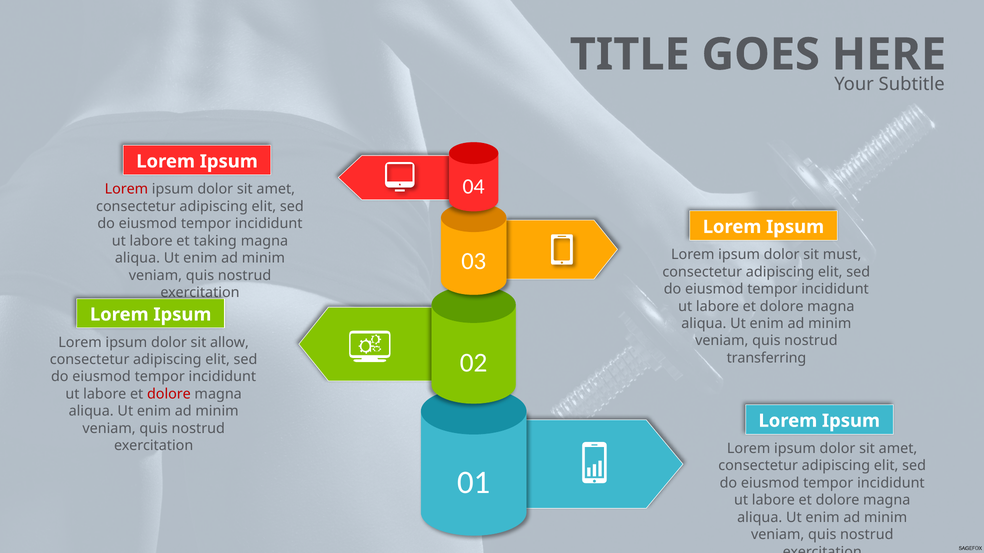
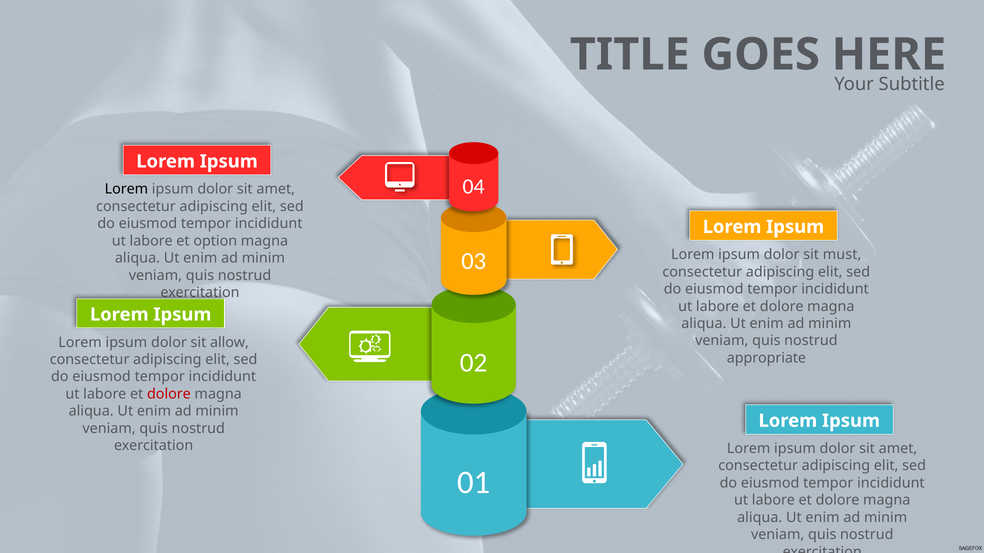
Lorem at (126, 189) colour: red -> black
taking: taking -> option
transferring: transferring -> appropriate
